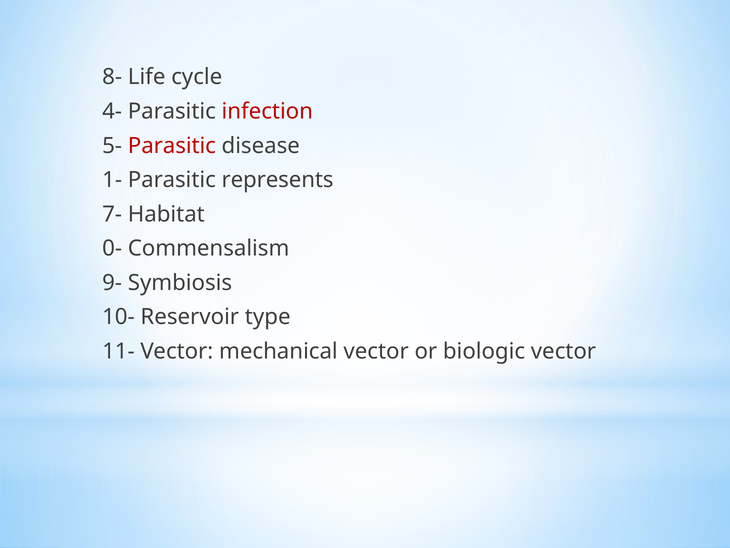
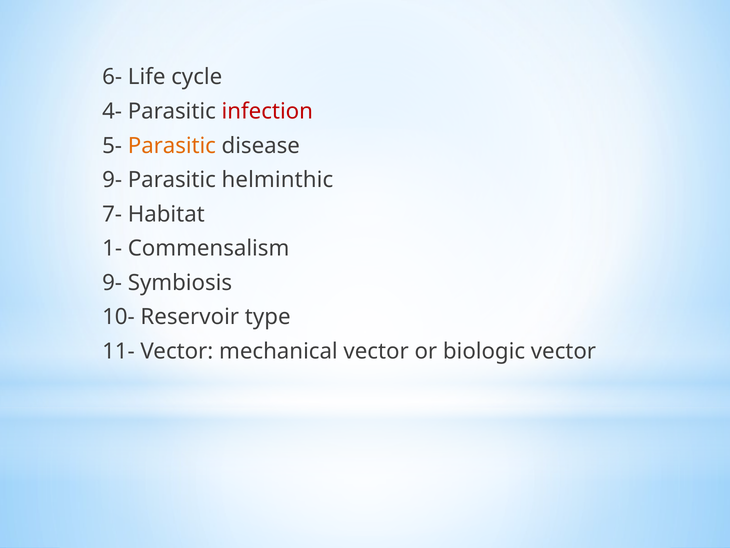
8-: 8- -> 6-
Parasitic at (172, 146) colour: red -> orange
1- at (112, 180): 1- -> 9-
represents: represents -> helminthic
0-: 0- -> 1-
